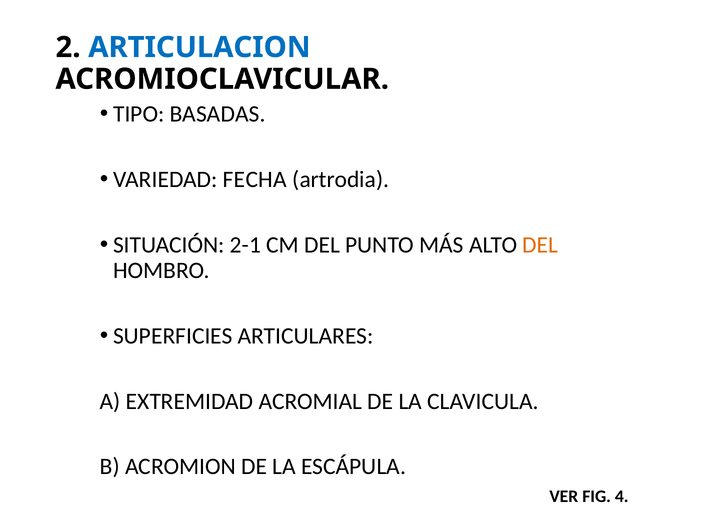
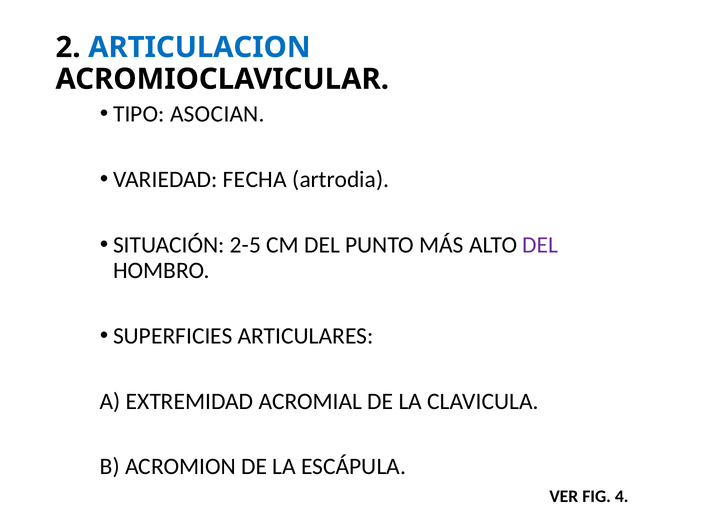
BASADAS: BASADAS -> ASOCIAN
2-1: 2-1 -> 2-5
DEL at (540, 245) colour: orange -> purple
